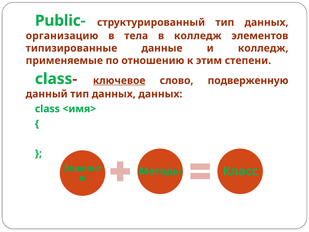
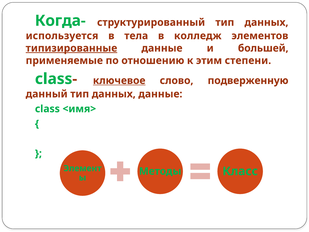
Public-: Public- -> Когда-
организацию: организацию -> используется
типизированные underline: none -> present
и колледж: колледж -> большей
данных данных: данных -> данные
